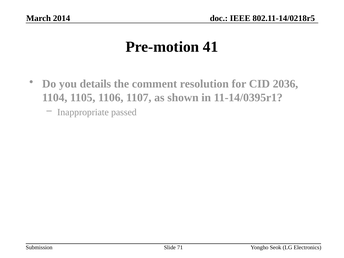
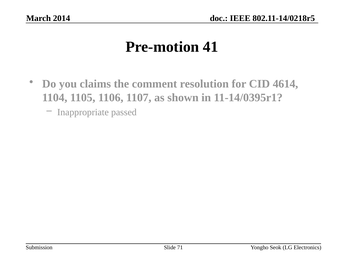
details: details -> claims
2036: 2036 -> 4614
